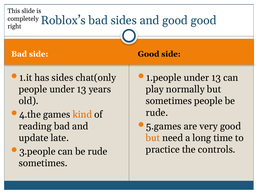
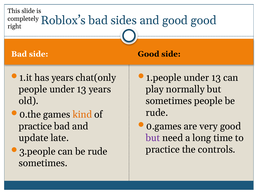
has sides: sides -> years
4.the: 4.the -> 0.the
5.games: 5.games -> 0.games
reading at (35, 126): reading -> practice
but at (153, 138) colour: orange -> purple
